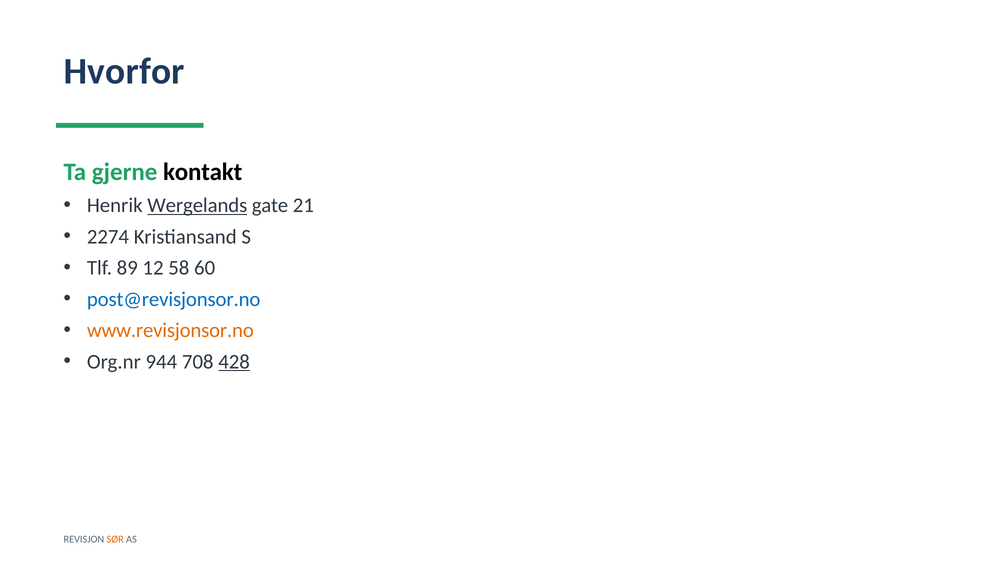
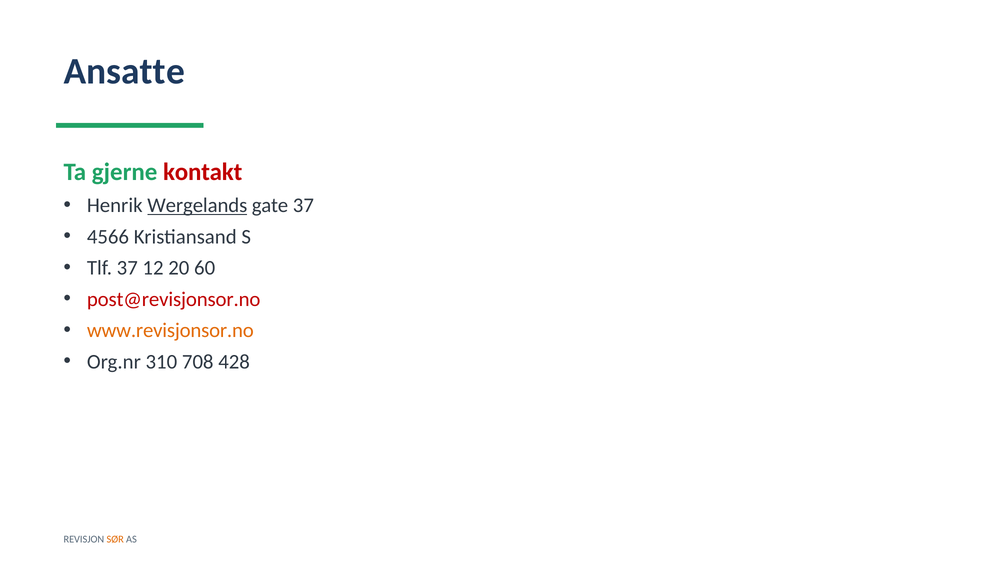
Hvorfor: Hvorfor -> Ansatte
kontakt colour: black -> red
gate 21: 21 -> 37
2274: 2274 -> 4566
Tlf 89: 89 -> 37
58: 58 -> 20
post@revisjonsor.no colour: blue -> red
944: 944 -> 310
428 underline: present -> none
